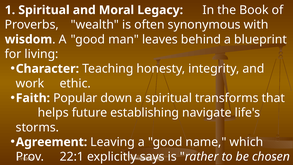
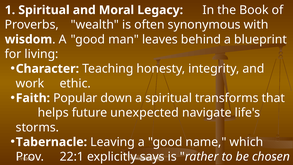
establishing: establishing -> unexpected
Agreement: Agreement -> Tabernacle
